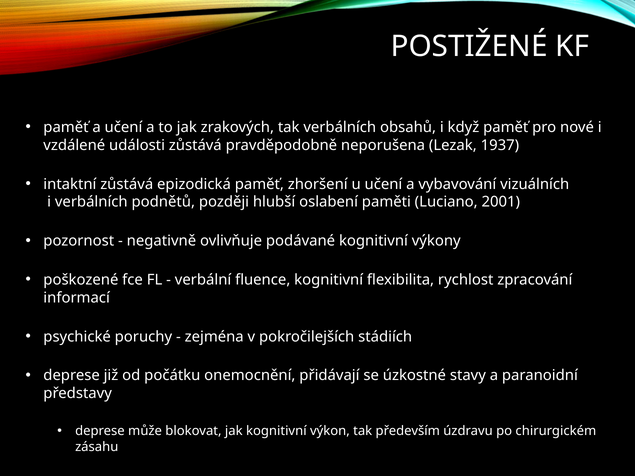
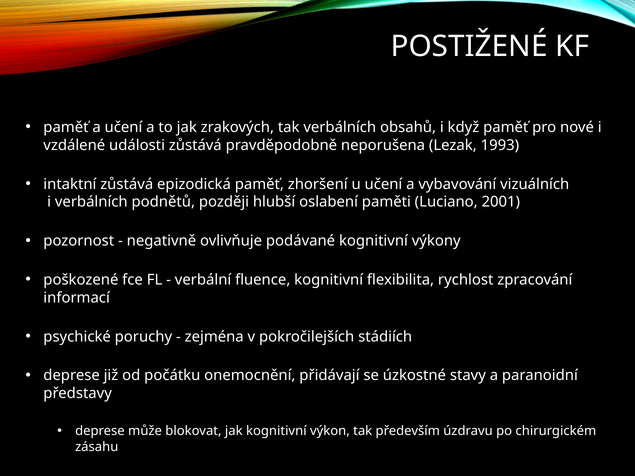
1937: 1937 -> 1993
